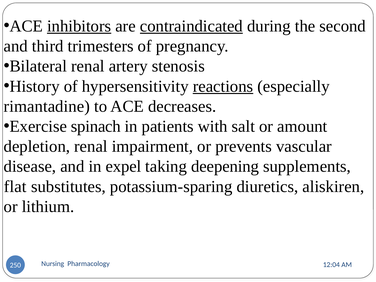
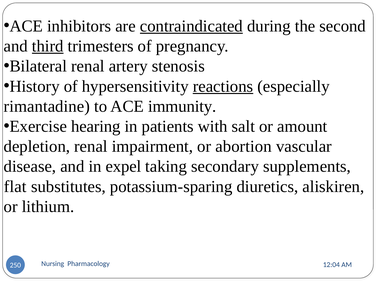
inhibitors underline: present -> none
third underline: none -> present
decreases: decreases -> immunity
spinach: spinach -> hearing
prevents: prevents -> abortion
deepening: deepening -> secondary
